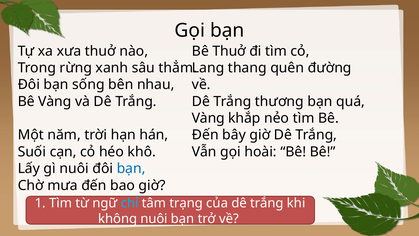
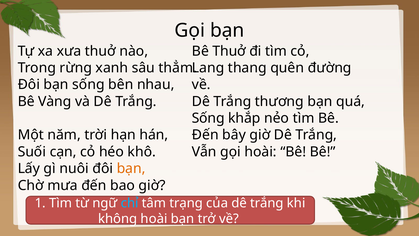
Vàng at (208, 118): Vàng -> Sống
bạn at (131, 168) colour: blue -> orange
không nuôi: nuôi -> hoài
